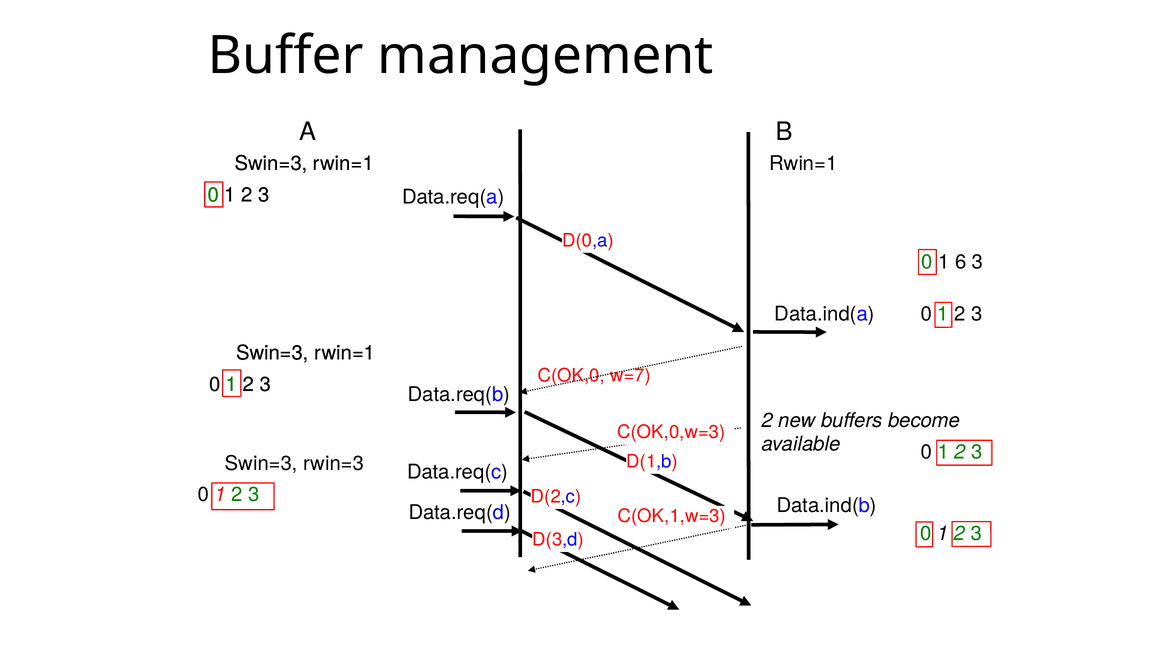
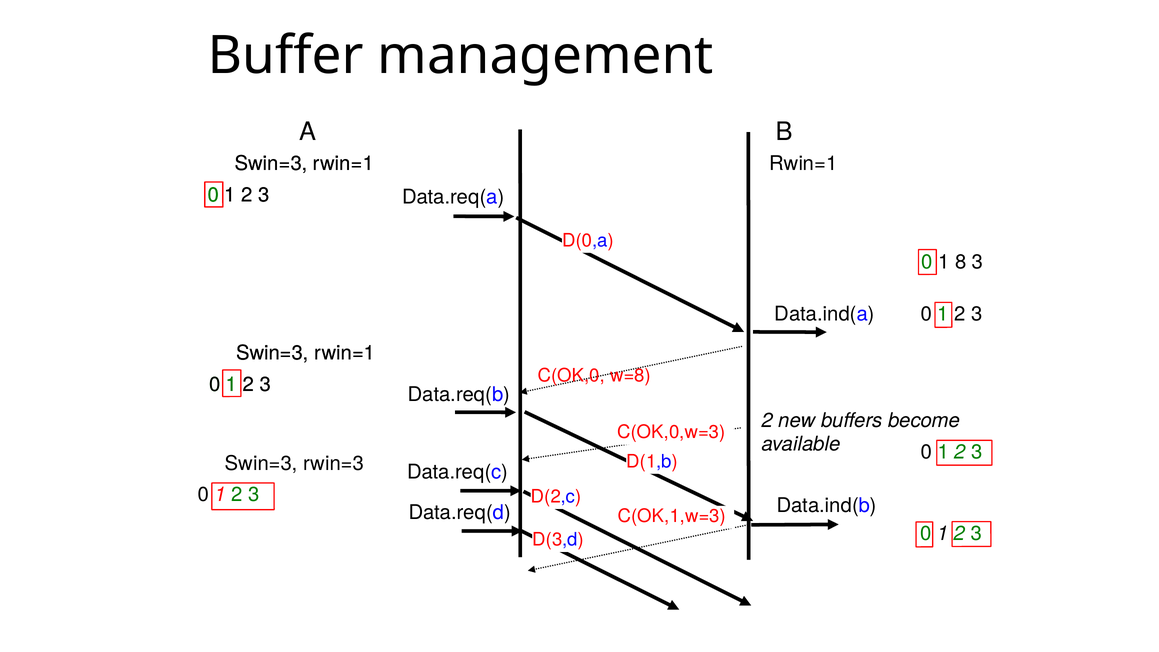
6: 6 -> 8
w=7: w=7 -> w=8
